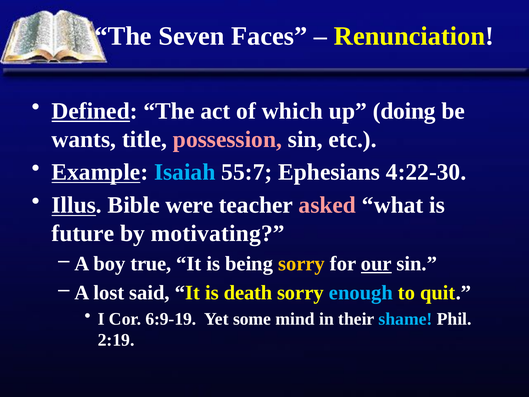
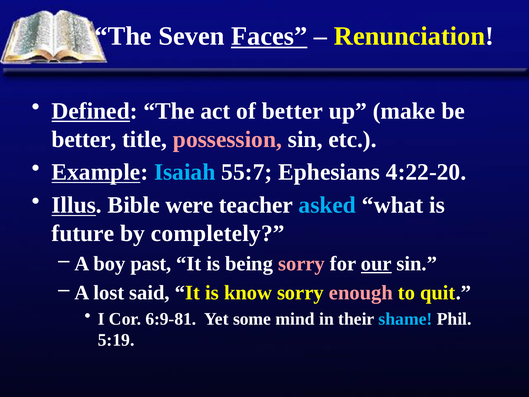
Faces underline: none -> present
of which: which -> better
doing: doing -> make
wants at (84, 139): wants -> better
4:22-30: 4:22-30 -> 4:22-20
asked colour: pink -> light blue
motivating: motivating -> completely
true: true -> past
sorry at (302, 264) colour: yellow -> pink
death: death -> know
enough colour: light blue -> pink
6:9-19: 6:9-19 -> 6:9-81
2:19: 2:19 -> 5:19
